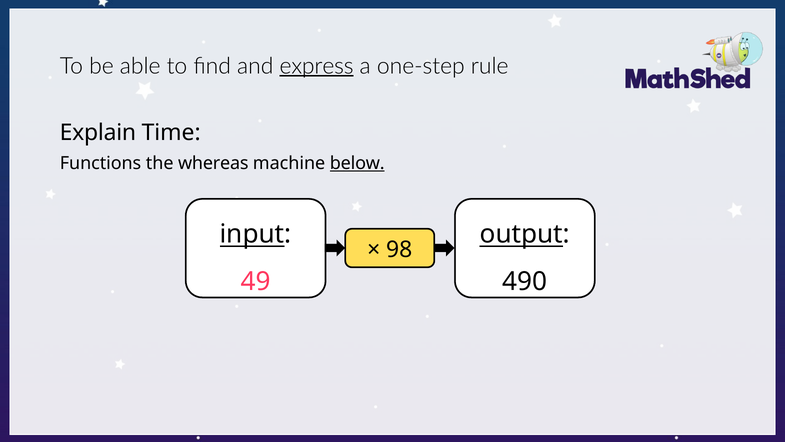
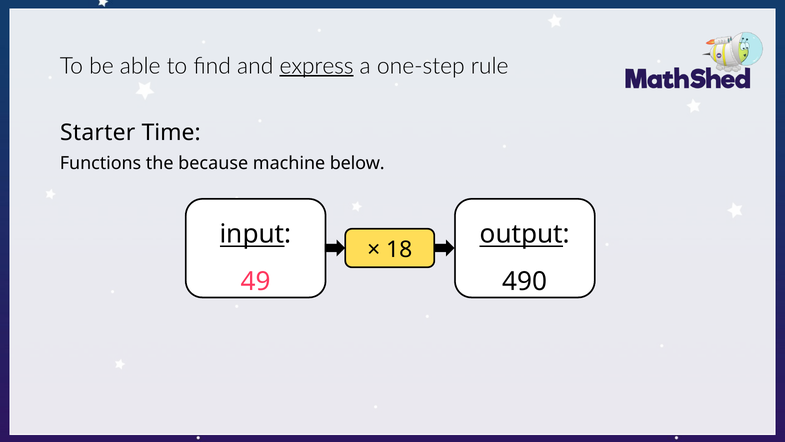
Explain: Explain -> Starter
whereas: whereas -> because
below underline: present -> none
98: 98 -> 18
